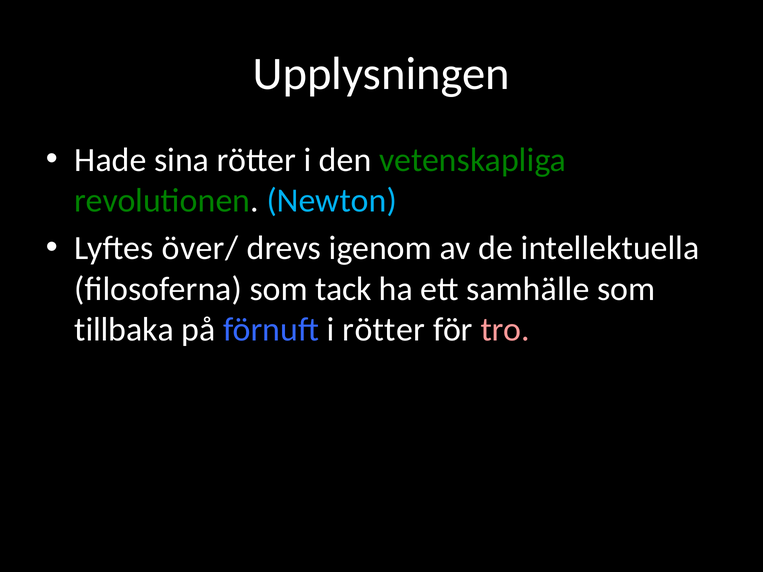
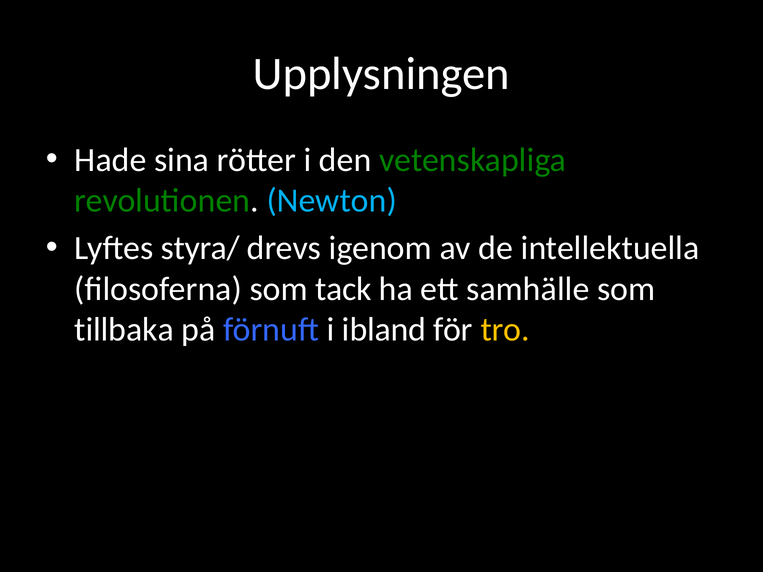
över/: över/ -> styra/
i rötter: rötter -> ibland
tro colour: pink -> yellow
